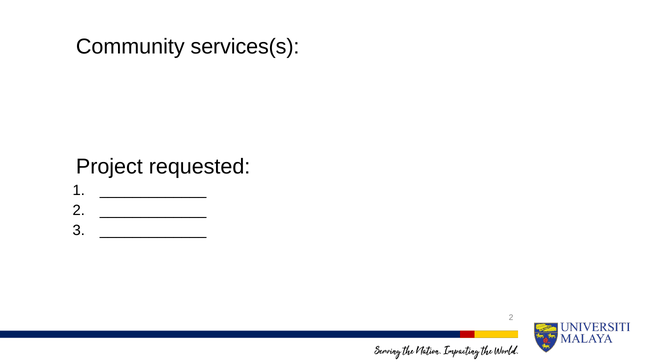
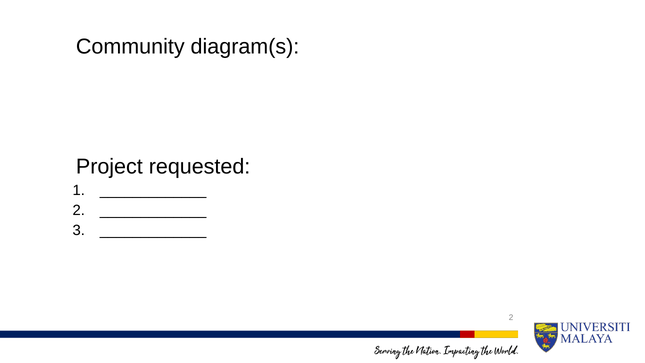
services(s: services(s -> diagram(s
